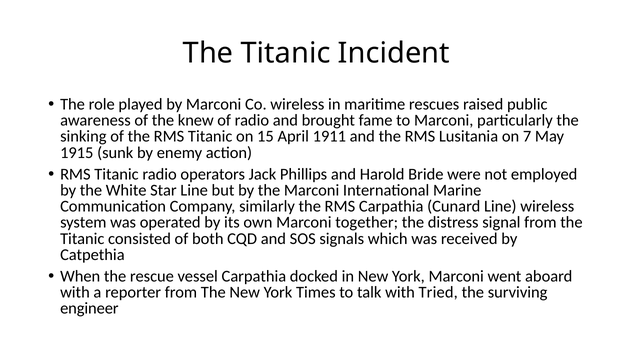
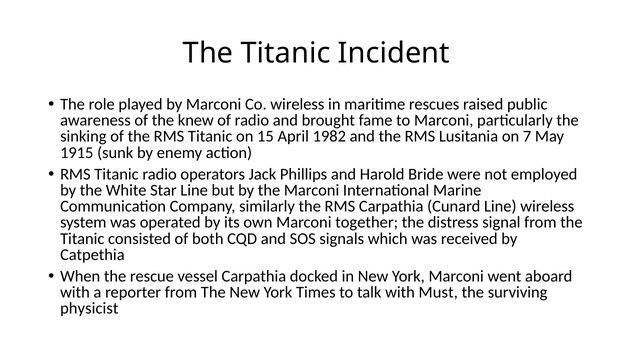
1911: 1911 -> 1982
Tried: Tried -> Must
engineer: engineer -> physicist
